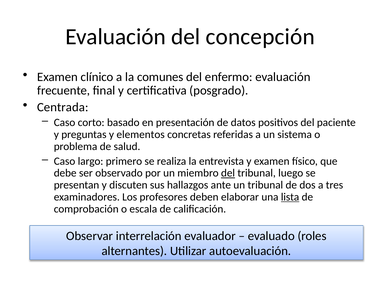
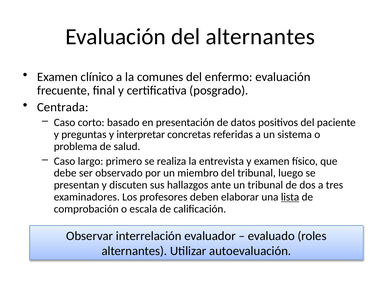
del concepción: concepción -> alternantes
elementos: elementos -> interpretar
del at (228, 174) underline: present -> none
